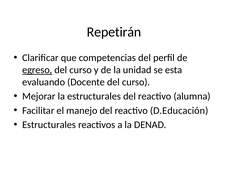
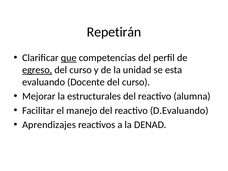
que underline: none -> present
D.Educación: D.Educación -> D.Evaluando
Estructurales at (49, 125): Estructurales -> Aprendizajes
